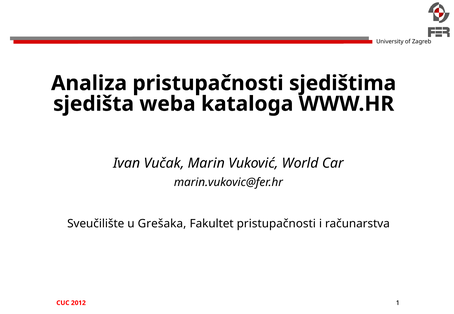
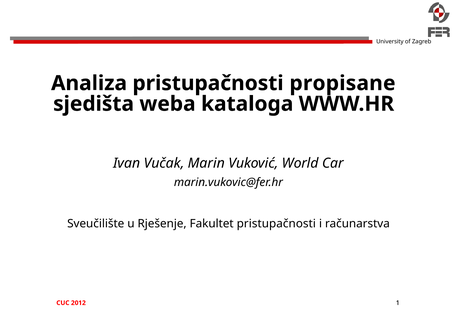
sjedištima: sjedištima -> propisane
Grešaka: Grešaka -> Rješenje
